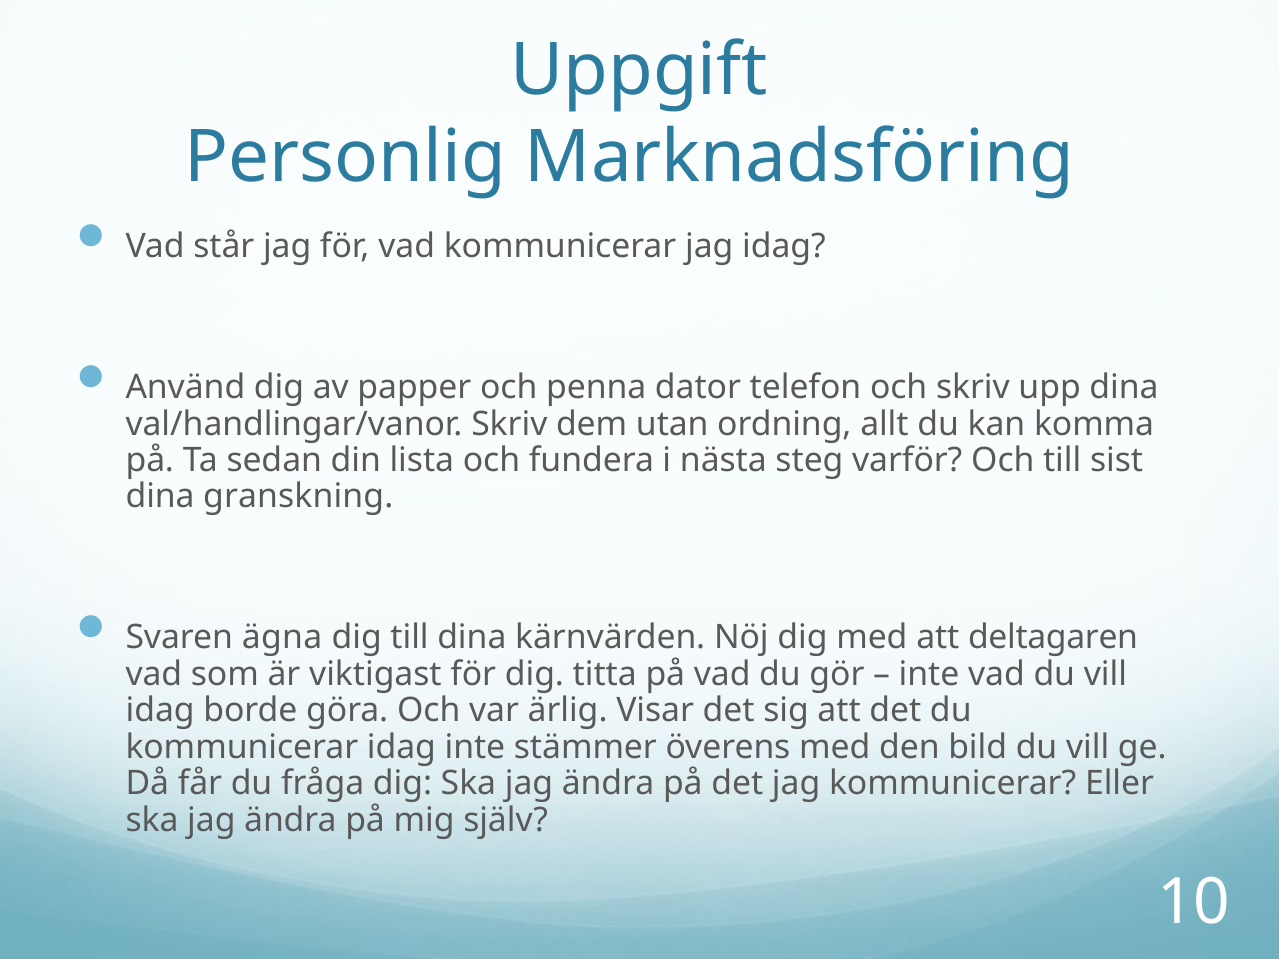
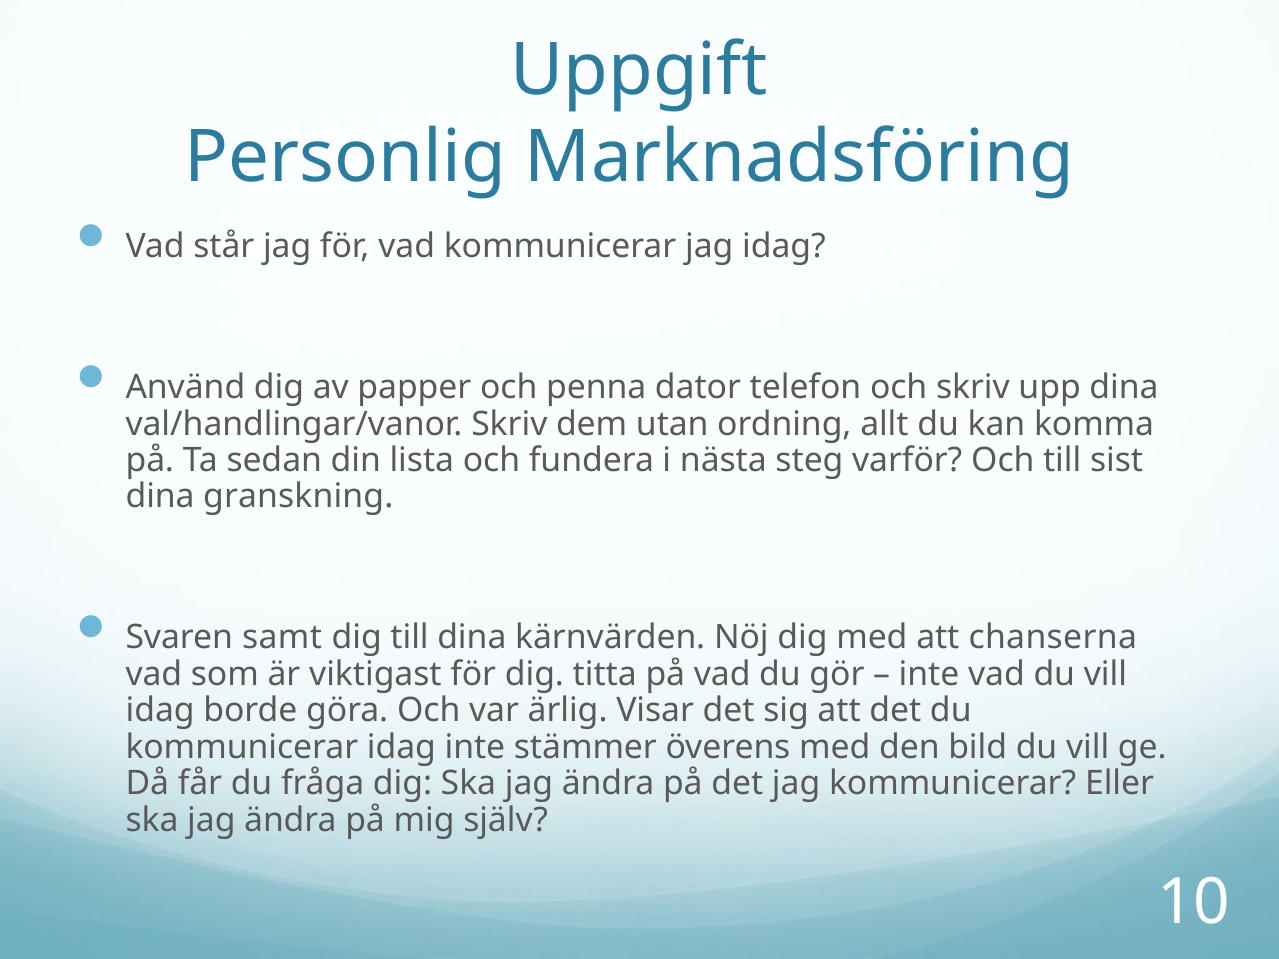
ägna: ägna -> samt
deltagaren: deltagaren -> chanserna
